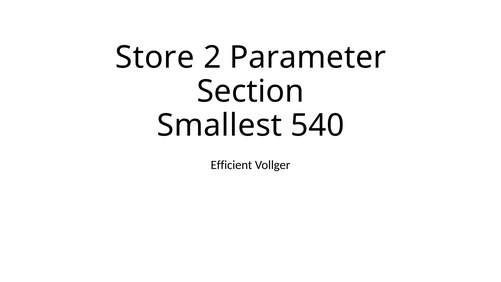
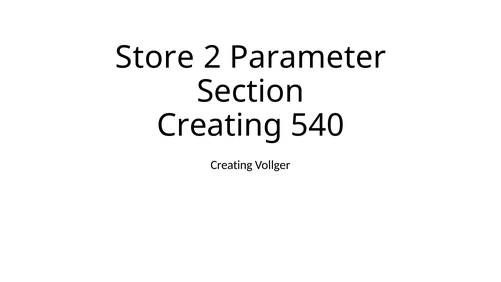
Smallest at (219, 125): Smallest -> Creating
Efficient at (231, 165): Efficient -> Creating
